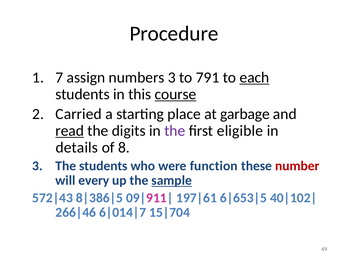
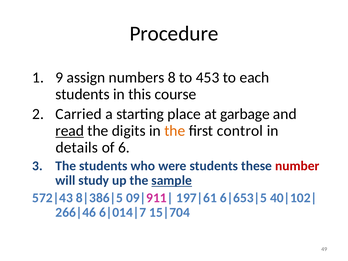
7: 7 -> 9
numbers 3: 3 -> 8
791: 791 -> 453
each underline: present -> none
course underline: present -> none
the at (175, 131) colour: purple -> orange
eligible: eligible -> control
8: 8 -> 6
were function: function -> students
every: every -> study
